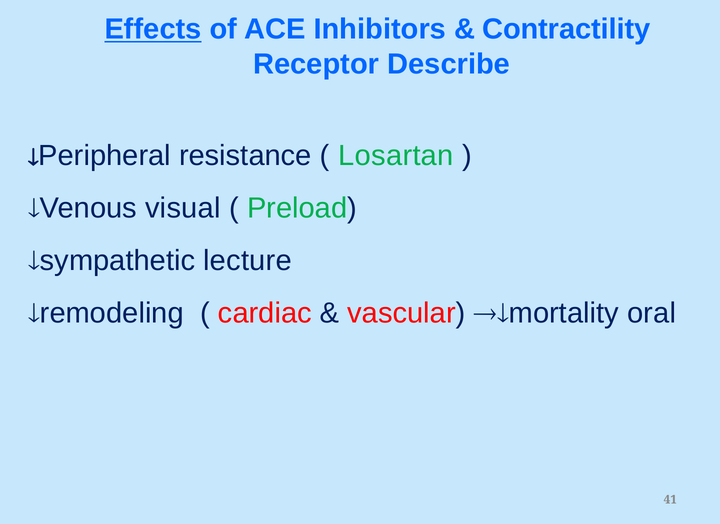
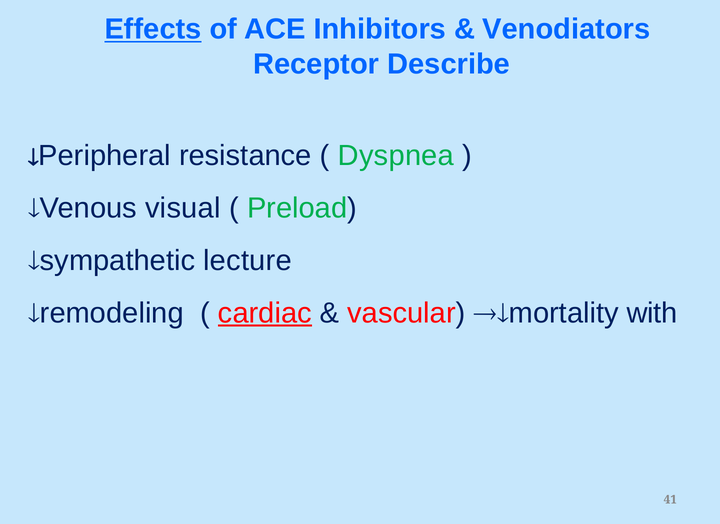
Contractility: Contractility -> Venodiators
Losartan: Losartan -> Dyspnea
cardiac underline: none -> present
oral: oral -> with
